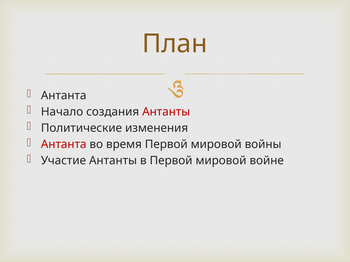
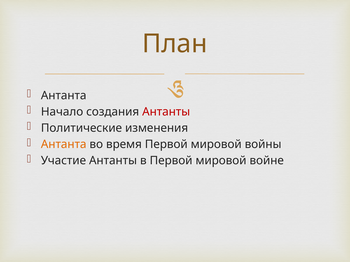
Антанта at (64, 145) colour: red -> orange
